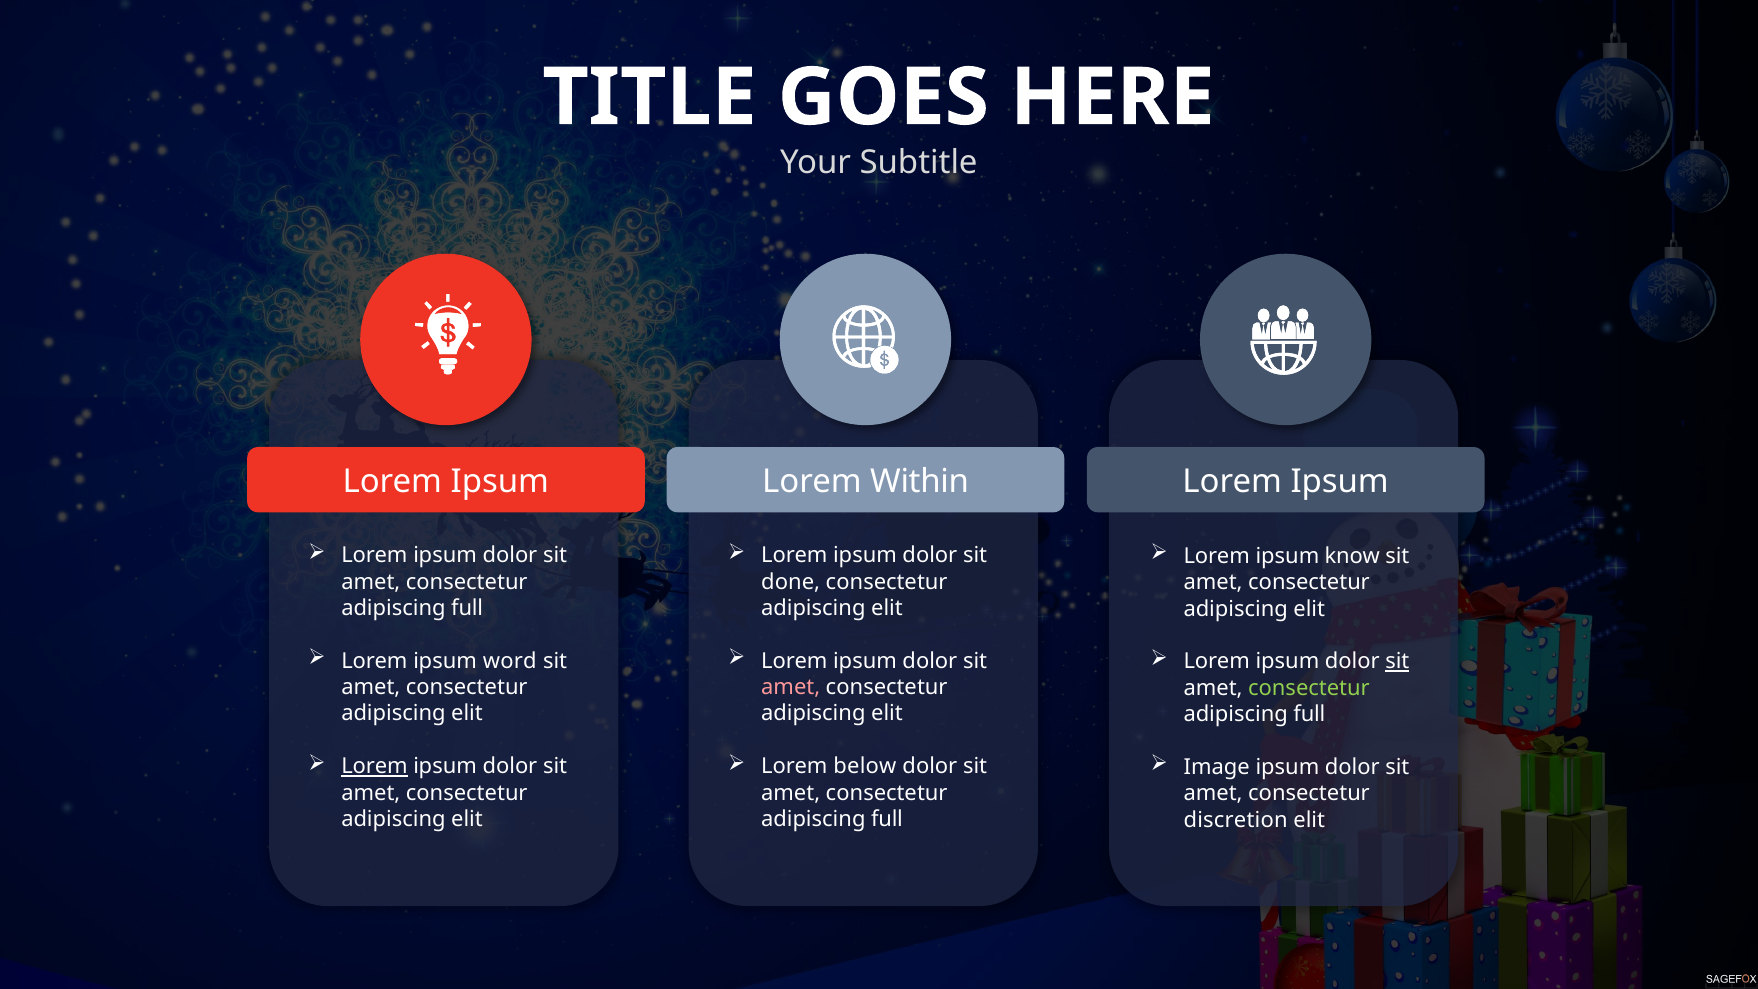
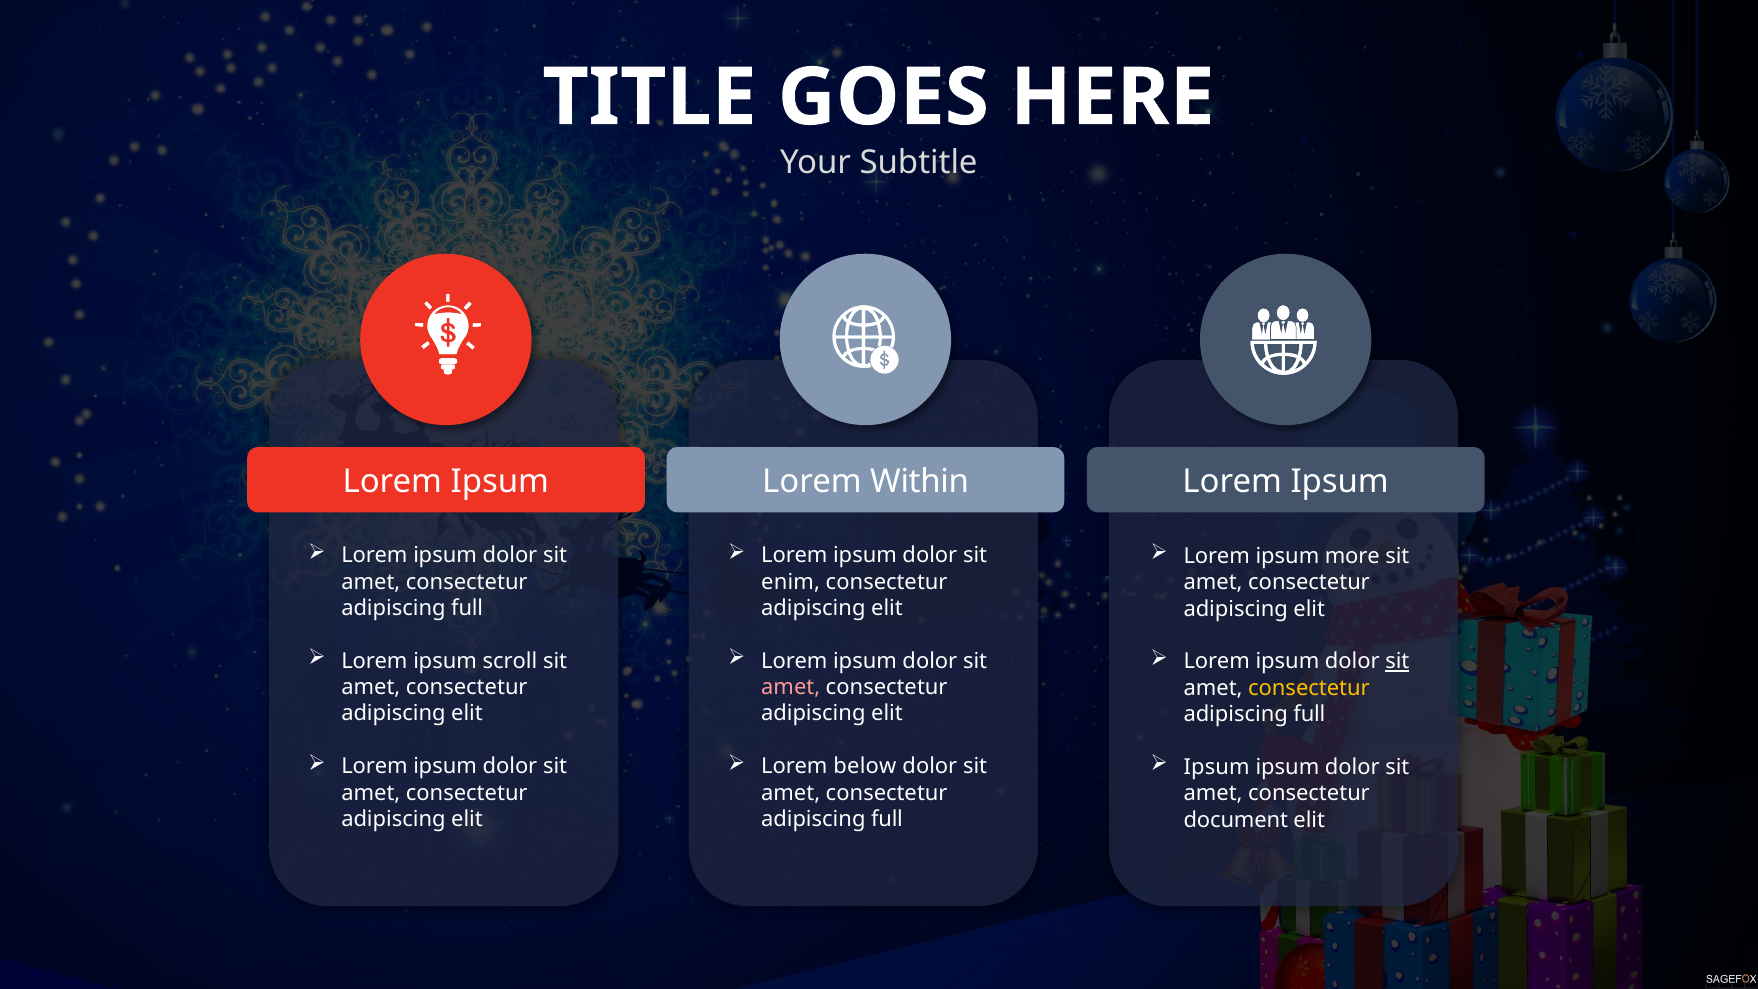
know: know -> more
done: done -> enim
word: word -> scroll
consectetur at (1309, 688) colour: light green -> yellow
Lorem at (374, 766) underline: present -> none
Image at (1217, 767): Image -> Ipsum
discretion: discretion -> document
